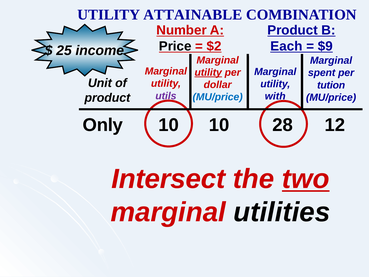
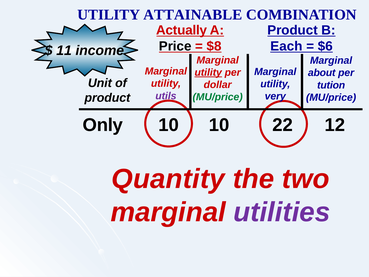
Number: Number -> Actually
$2: $2 -> $8
$9: $9 -> $6
25: 25 -> 11
spent: spent -> about
with: with -> very
MU/price at (218, 97) colour: blue -> green
28: 28 -> 22
Intersect: Intersect -> Quantity
two underline: present -> none
utilities colour: black -> purple
